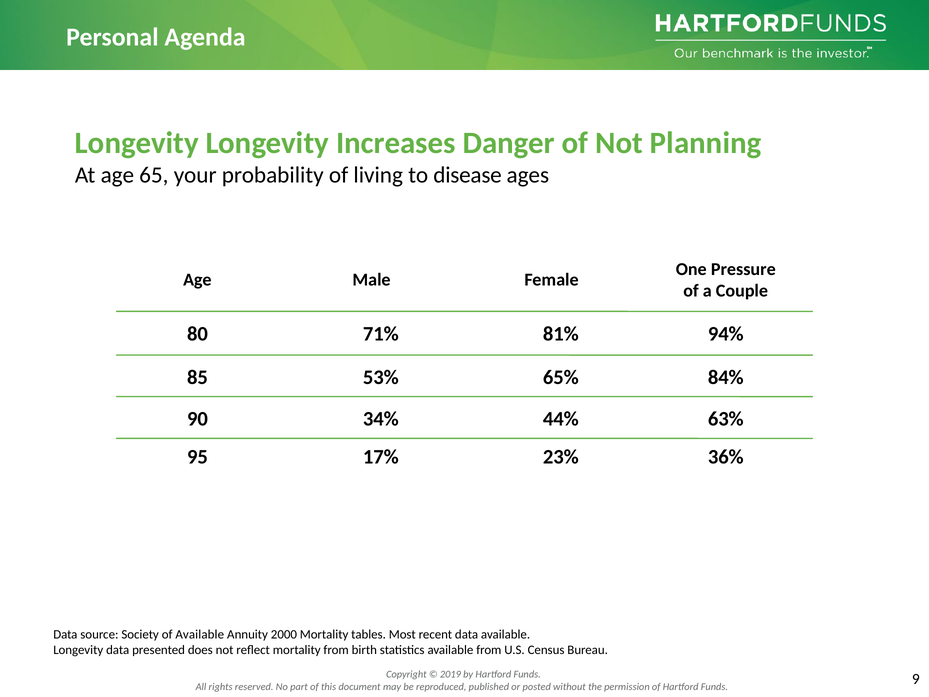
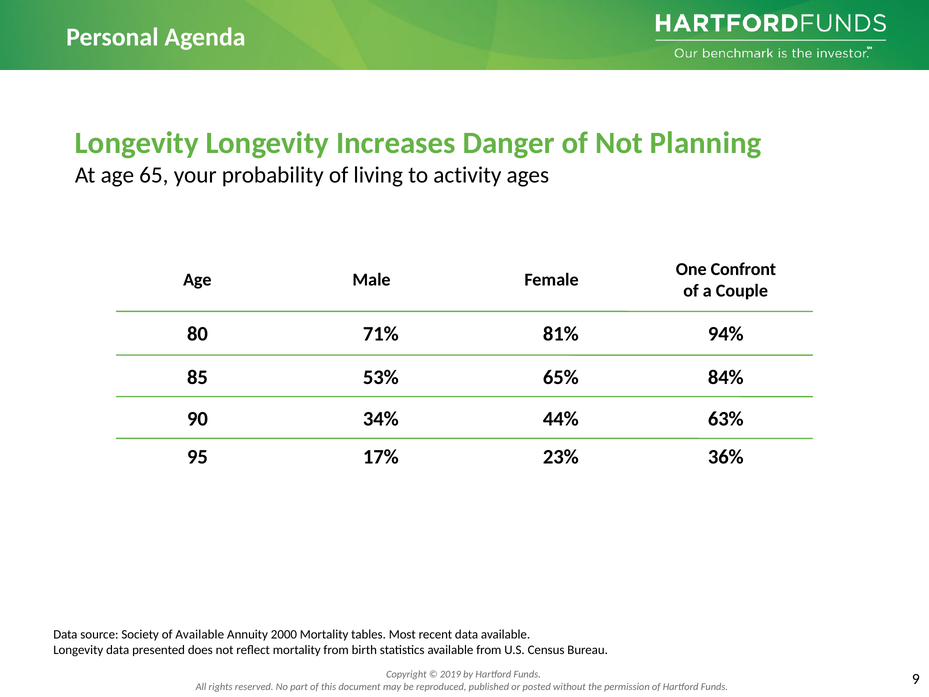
disease: disease -> activity
Pressure: Pressure -> Confront
